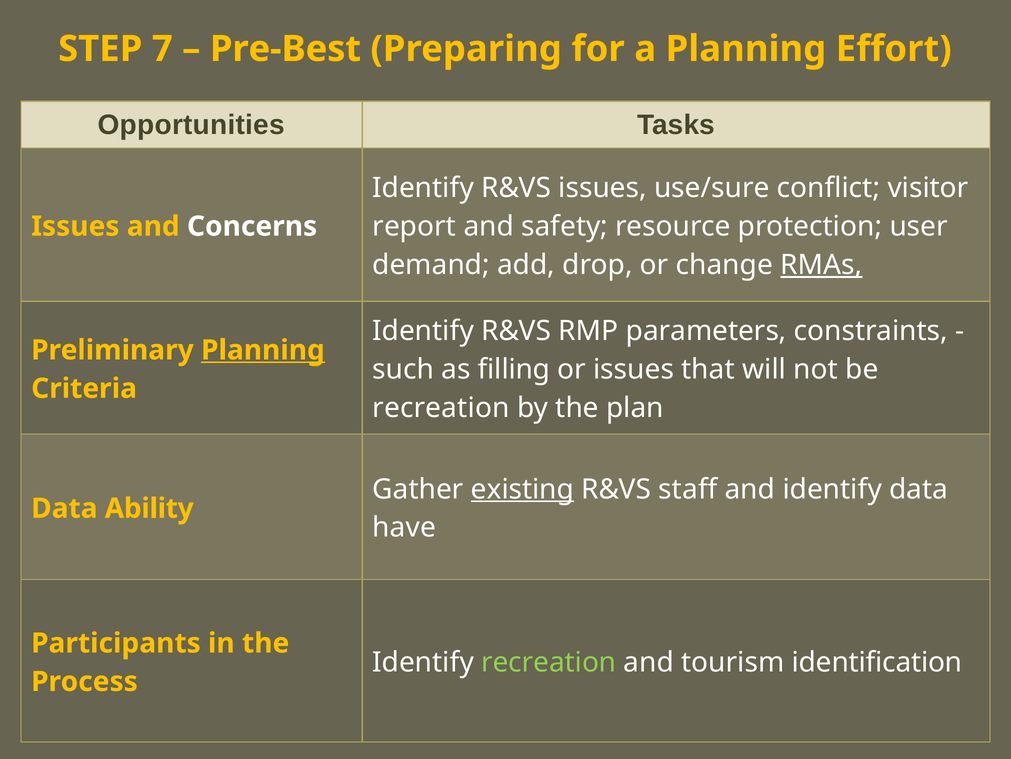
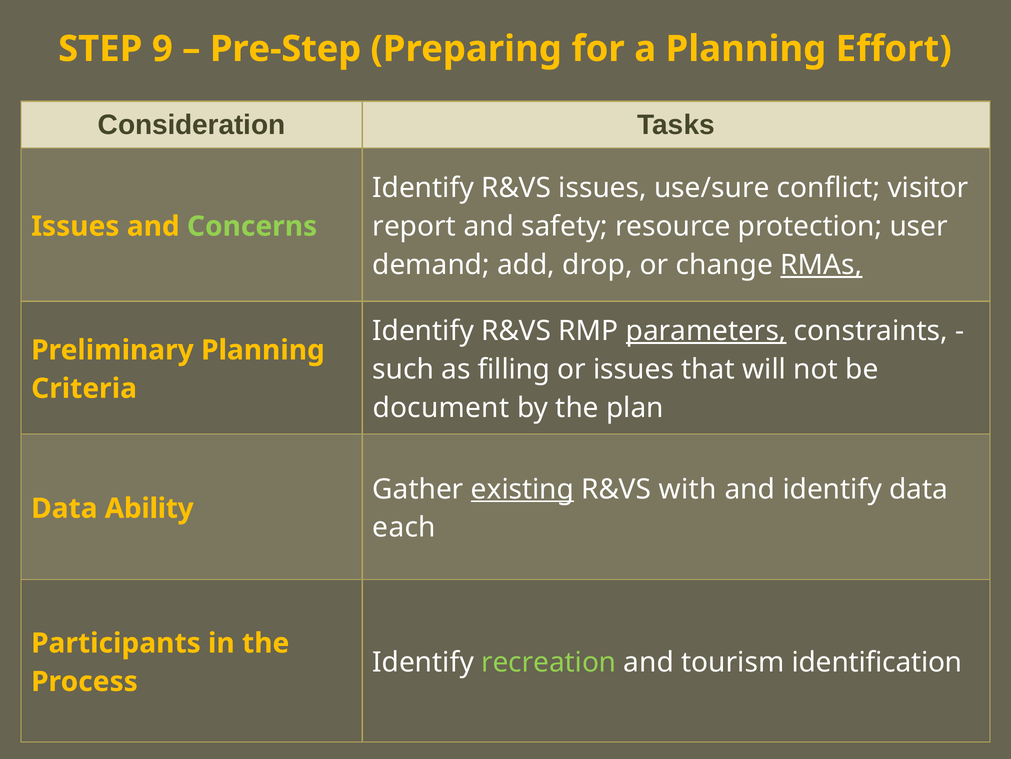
7: 7 -> 9
Pre-Best: Pre-Best -> Pre-Step
Opportunities: Opportunities -> Consideration
Concerns colour: white -> light green
parameters underline: none -> present
Planning at (263, 350) underline: present -> none
recreation at (441, 407): recreation -> document
staff: staff -> with
have: have -> each
